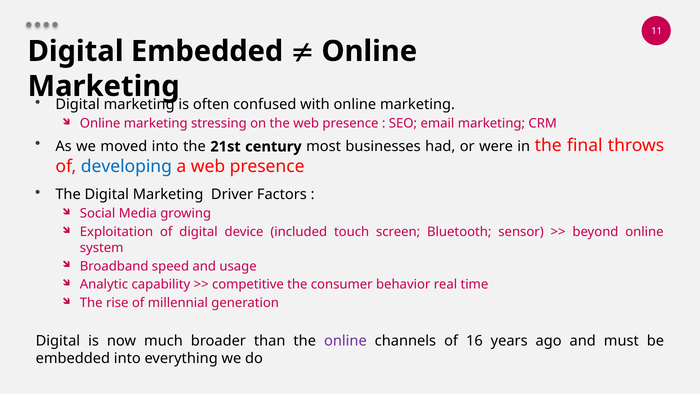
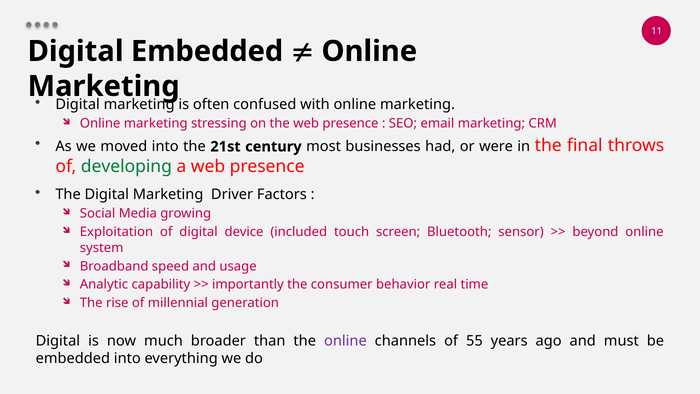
developing colour: blue -> green
competitive: competitive -> importantly
16: 16 -> 55
